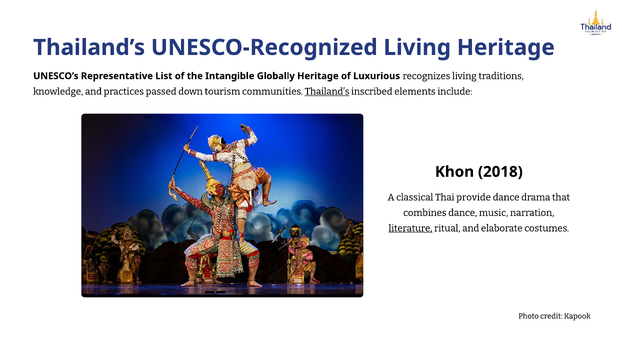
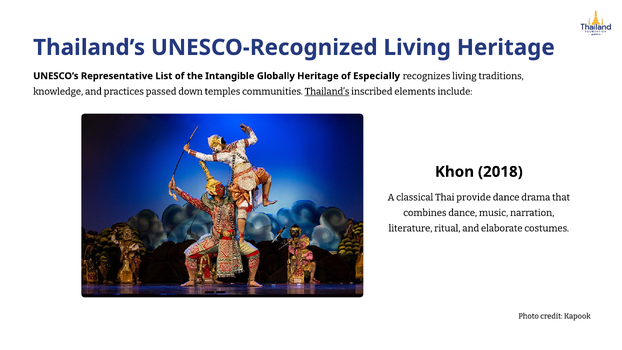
Luxurious: Luxurious -> Especially
tourism: tourism -> temples
literature underline: present -> none
